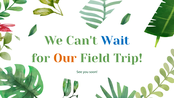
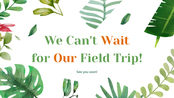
Wait colour: blue -> orange
